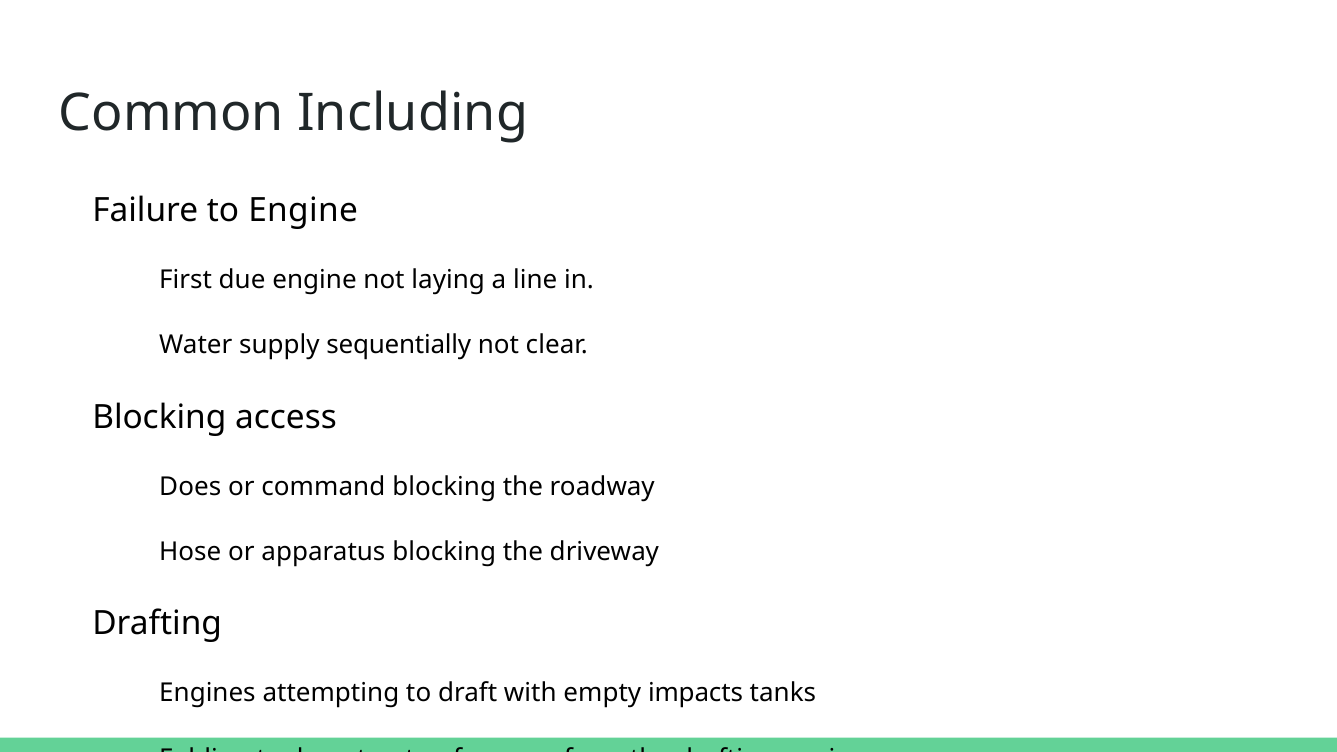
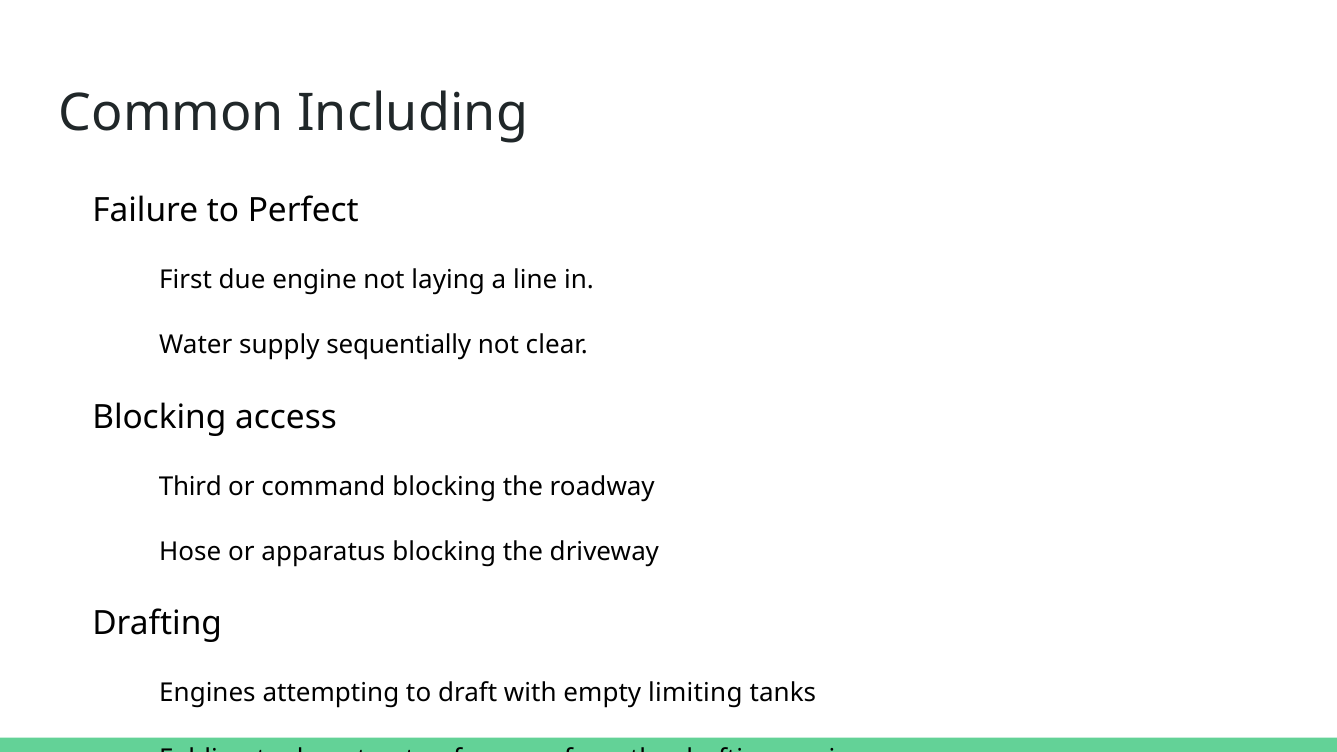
to Engine: Engine -> Perfect
Does: Does -> Third
impacts: impacts -> limiting
